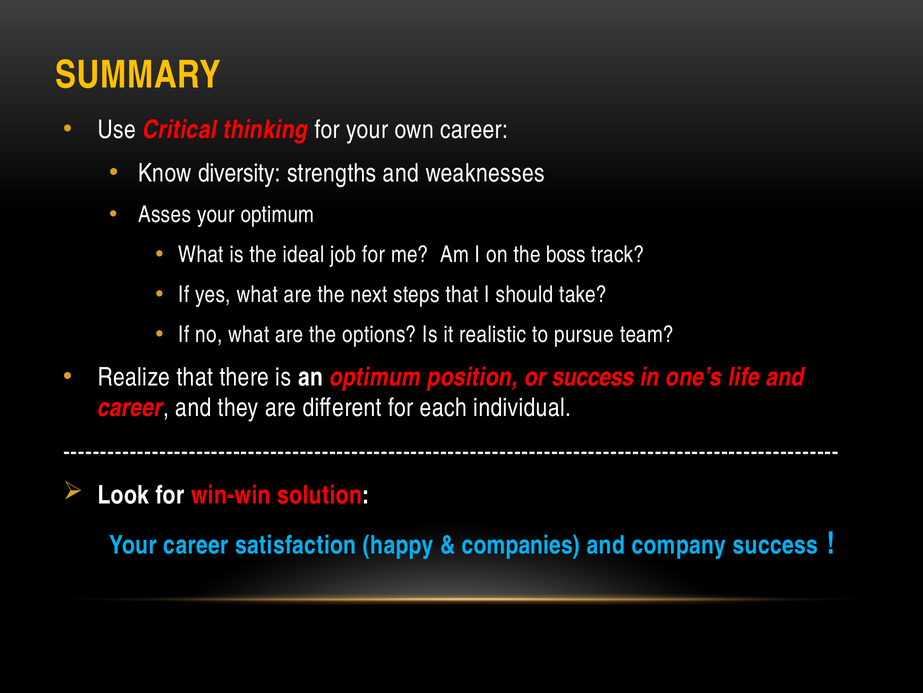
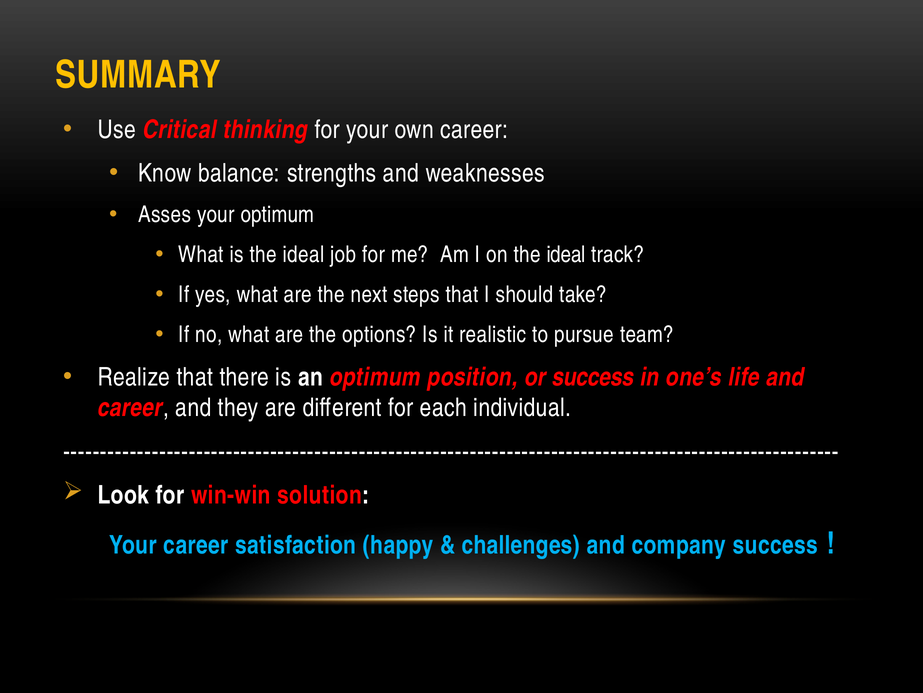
diversity: diversity -> balance
on the boss: boss -> ideal
companies: companies -> challenges
